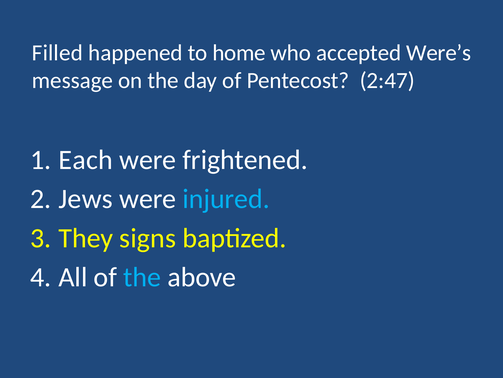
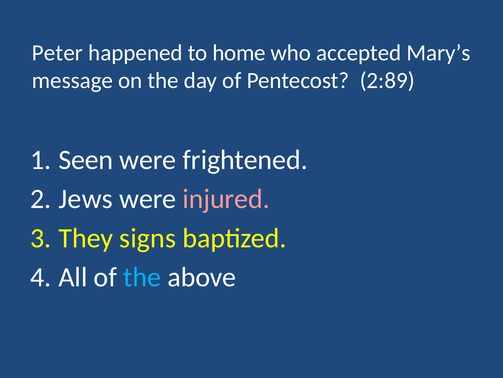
Filled: Filled -> Peter
Were’s: Were’s -> Mary’s
2:47: 2:47 -> 2:89
Each: Each -> Seen
injured colour: light blue -> pink
